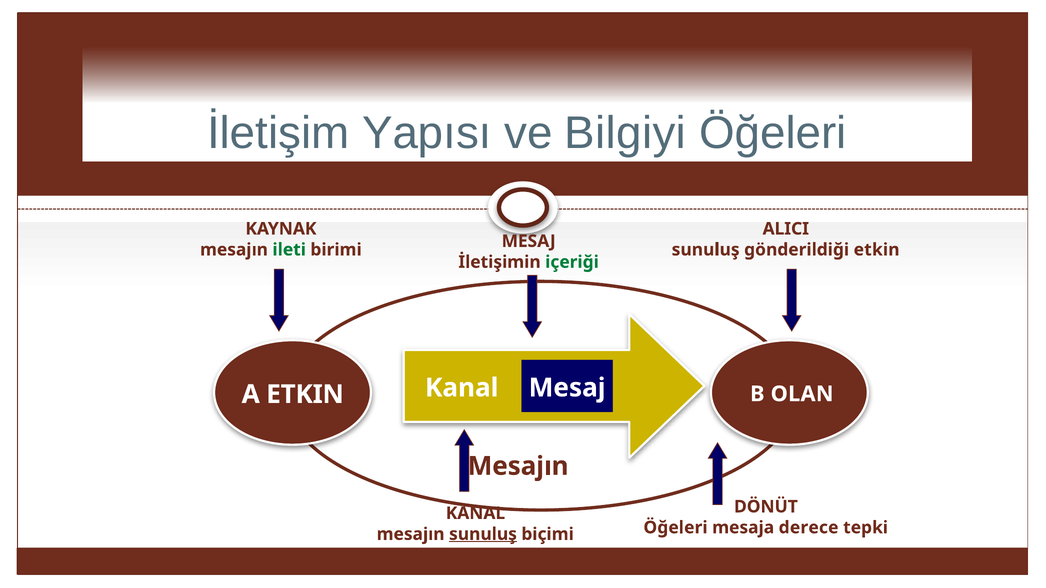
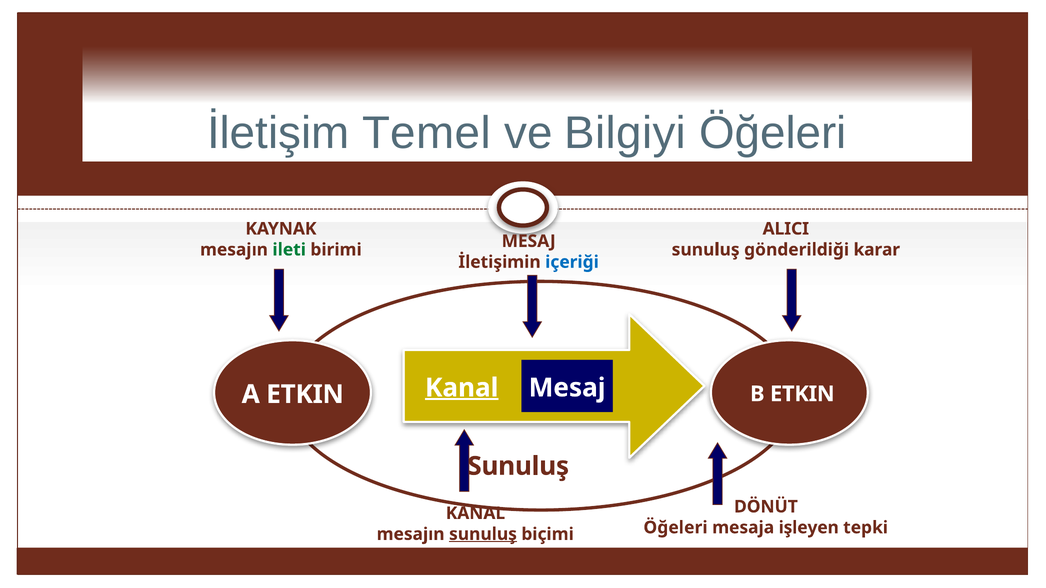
Yapısı: Yapısı -> Temel
gönderildiği etkin: etkin -> karar
içeriği colour: green -> blue
Kanal at (462, 388) underline: none -> present
B OLAN: OLAN -> ETKIN
Mesajın at (518, 466): Mesajın -> Sunuluş
derece: derece -> işleyen
